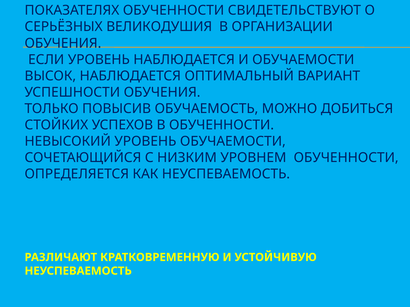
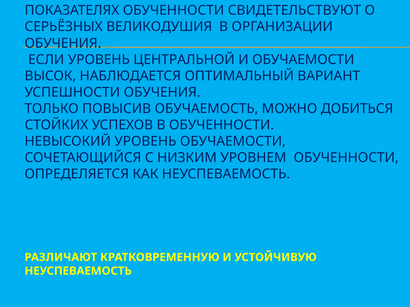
УРОВЕНЬ НАБЛЮДАЕТСЯ: НАБЛЮДАЕТСЯ -> ЦЕНТРАЛЬНОЙ
